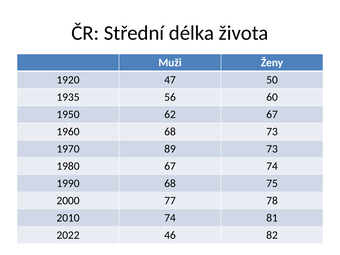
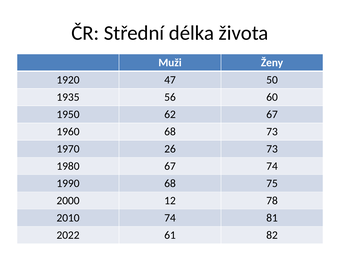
89: 89 -> 26
77: 77 -> 12
46: 46 -> 61
